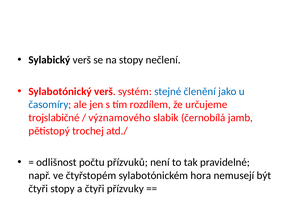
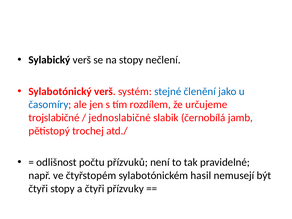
významového: významového -> jednoslabičné
hora: hora -> hasil
